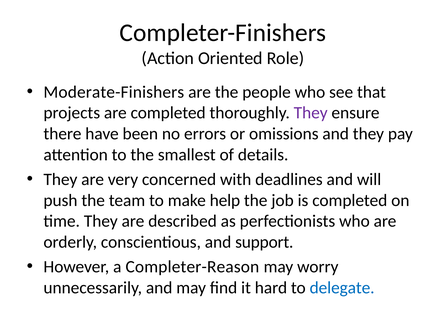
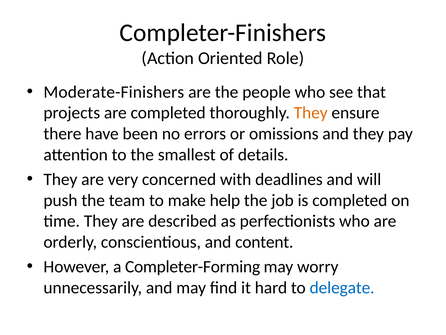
They at (311, 113) colour: purple -> orange
support: support -> content
Completer-Reason: Completer-Reason -> Completer-Forming
